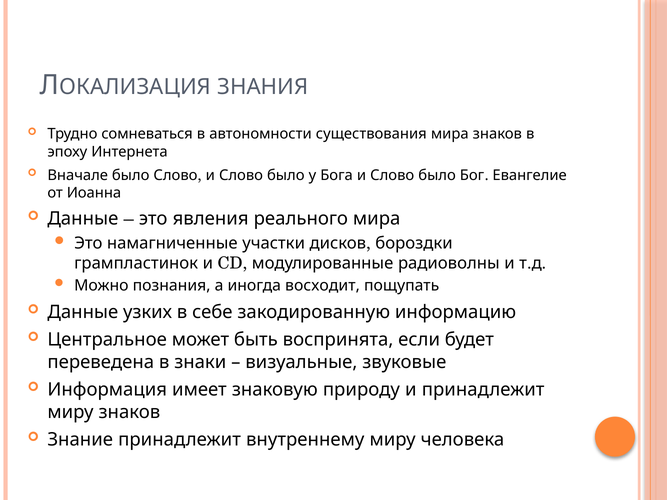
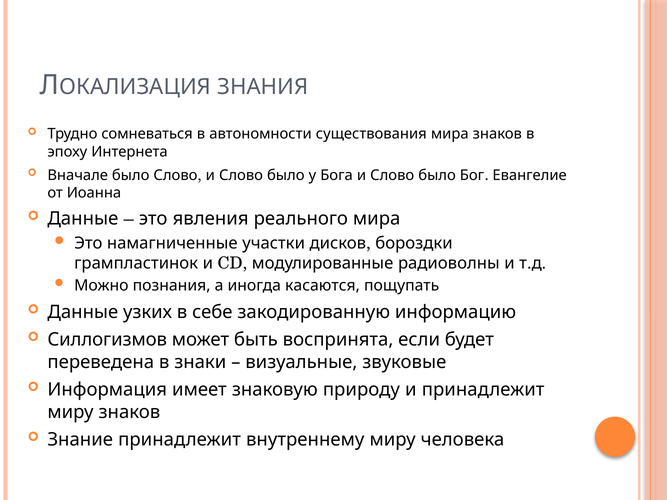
восходит: восходит -> касаются
Центральное: Центральное -> Силлогизмов
